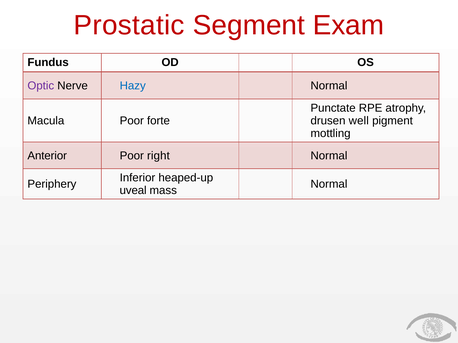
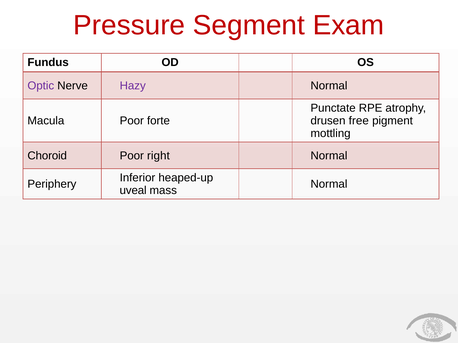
Prostatic: Prostatic -> Pressure
Hazy colour: blue -> purple
well: well -> free
Anterior: Anterior -> Choroid
